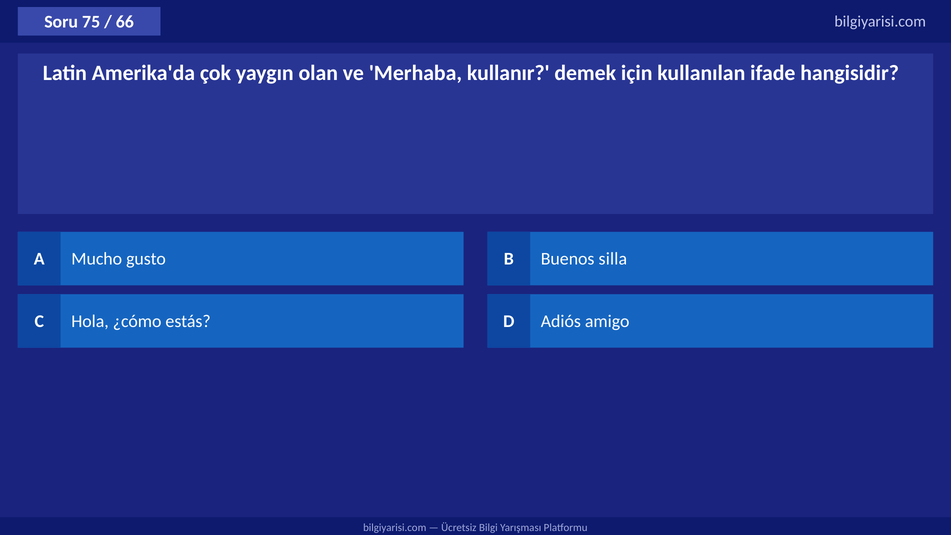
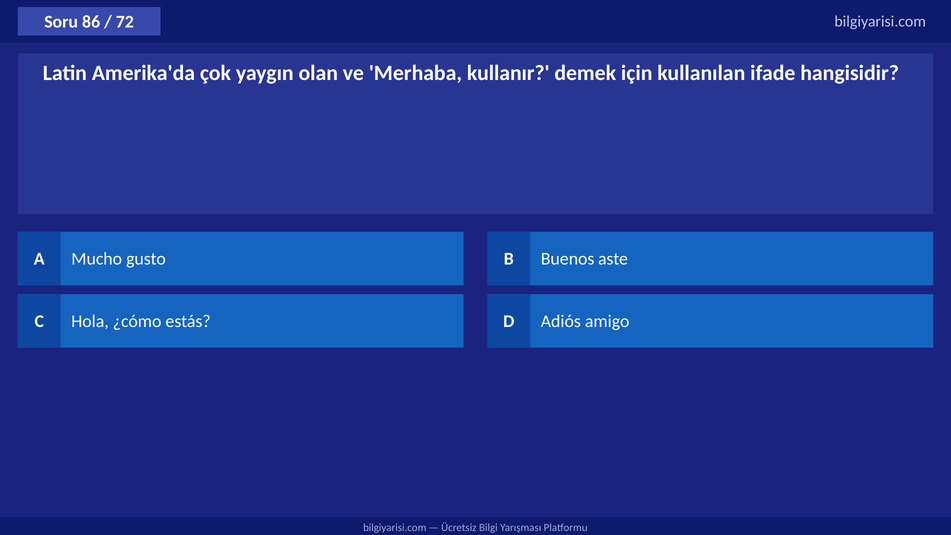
75: 75 -> 86
66: 66 -> 72
silla: silla -> aste
